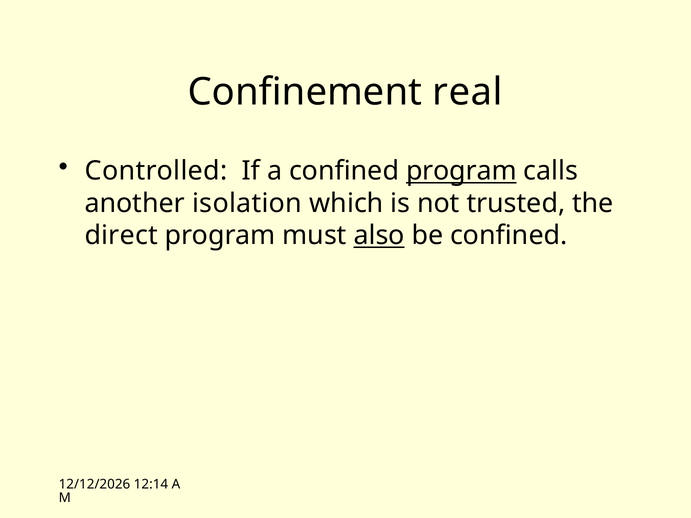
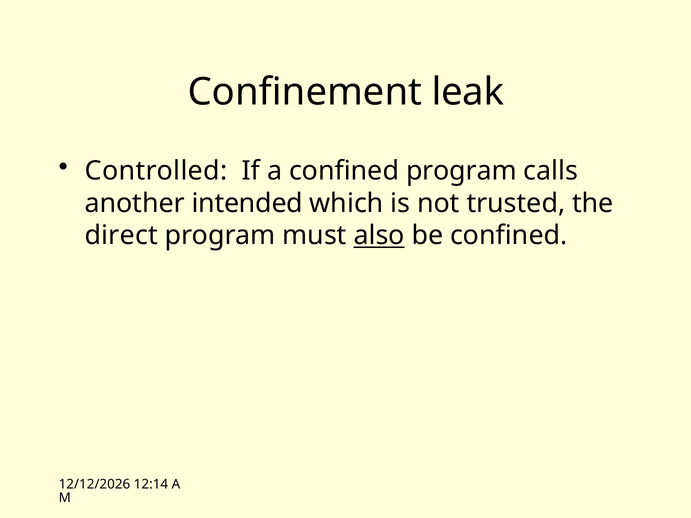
real: real -> leak
program at (461, 171) underline: present -> none
isolation: isolation -> intended
